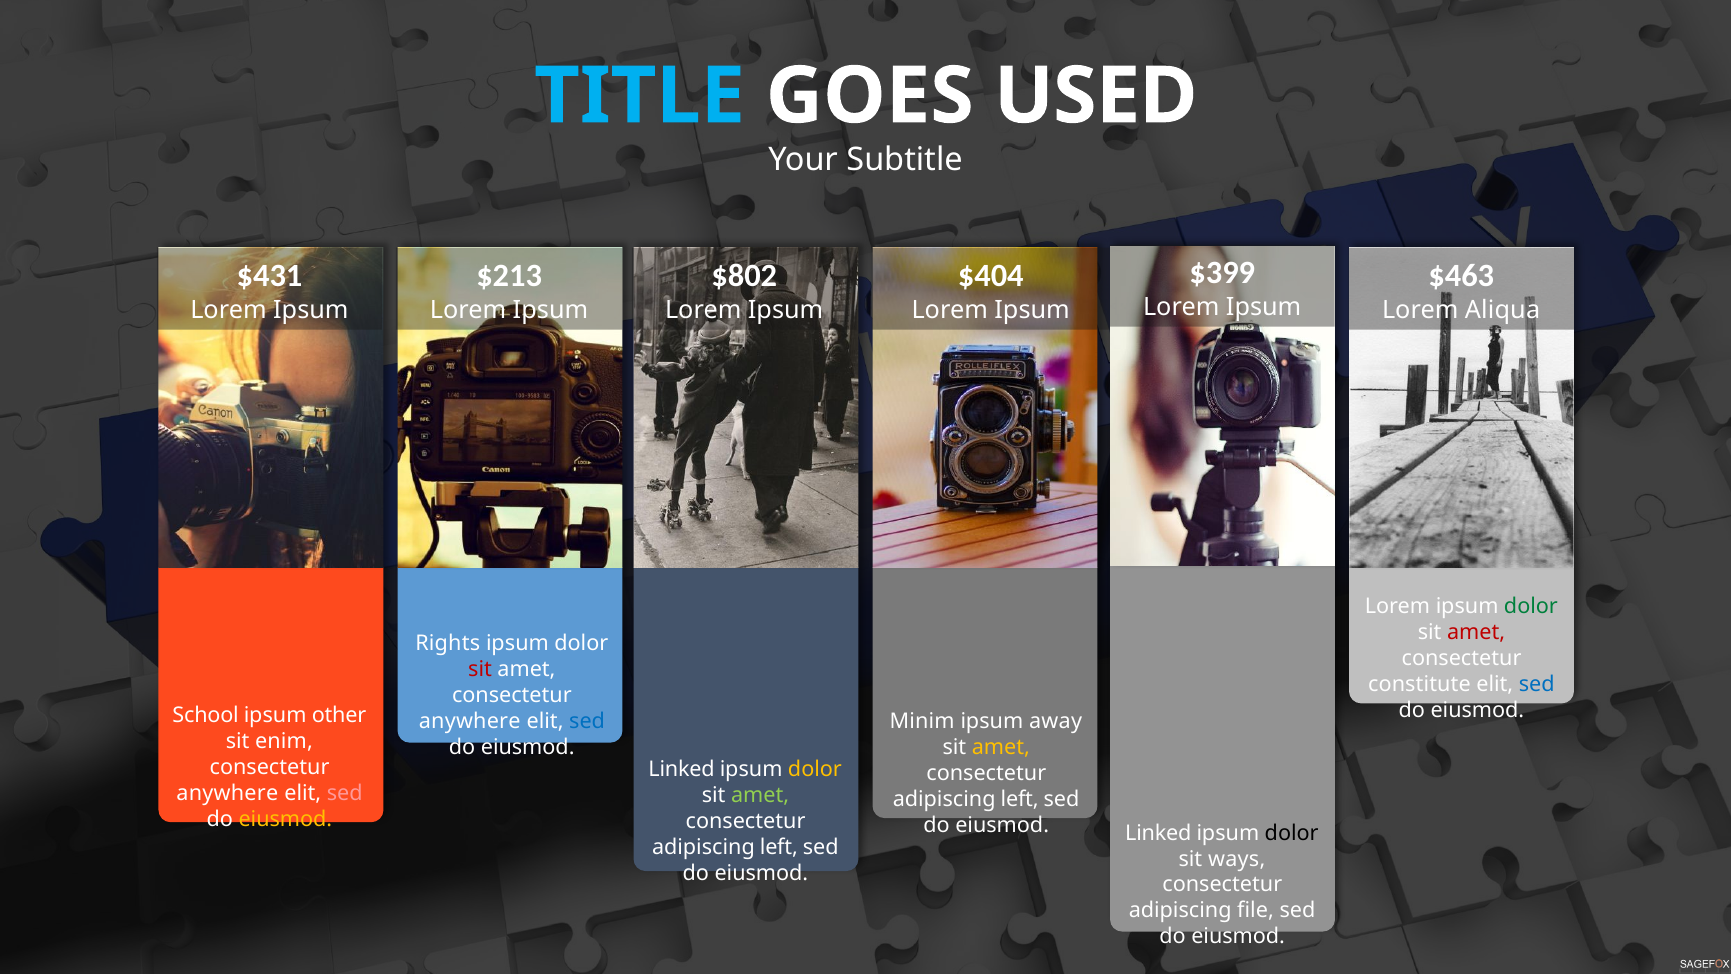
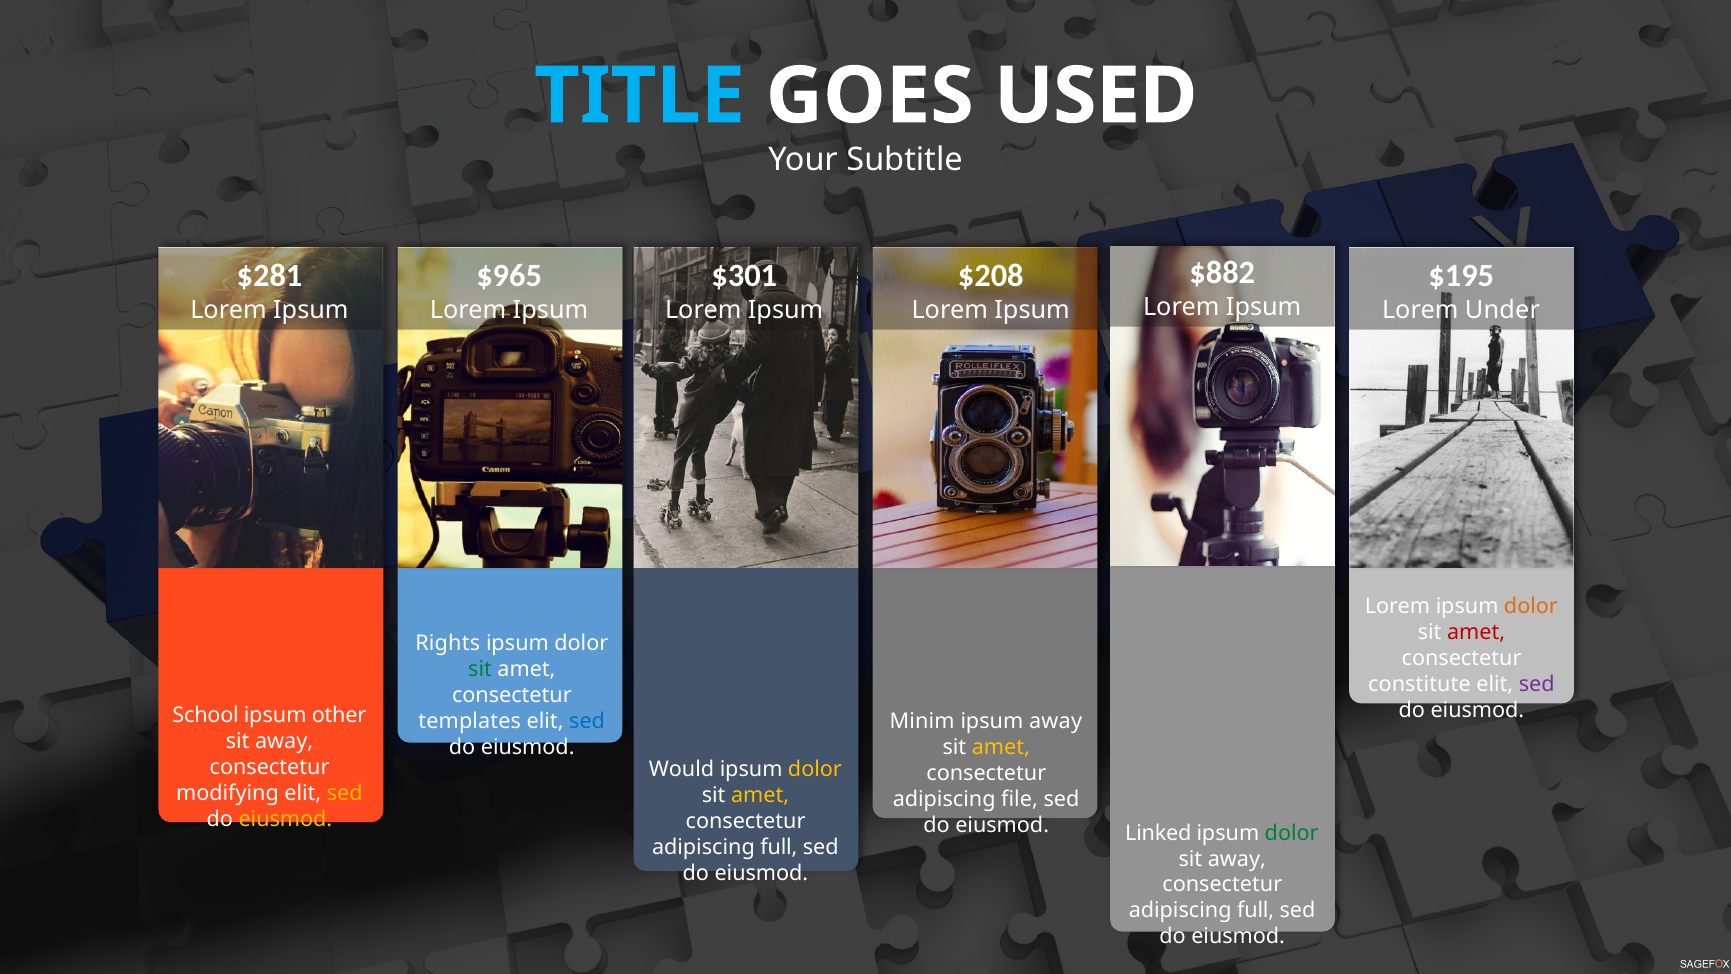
$399: $399 -> $882
$431: $431 -> $281
$213: $213 -> $965
$802: $802 -> $301
$404: $404 -> $208
$463: $463 -> $195
Aliqua: Aliqua -> Under
dolor at (1531, 606) colour: green -> orange
sit at (480, 669) colour: red -> green
sed at (1537, 684) colour: blue -> purple
anywhere at (470, 721): anywhere -> templates
enim at (284, 741): enim -> away
Linked at (682, 769): Linked -> Would
anywhere at (227, 793): anywhere -> modifying
sed at (345, 793) colour: pink -> yellow
amet at (760, 795) colour: light green -> yellow
left at (1020, 799): left -> file
dolor at (1292, 833) colour: black -> green
left at (779, 847): left -> full
ways at (1237, 859): ways -> away
file at (1256, 911): file -> full
